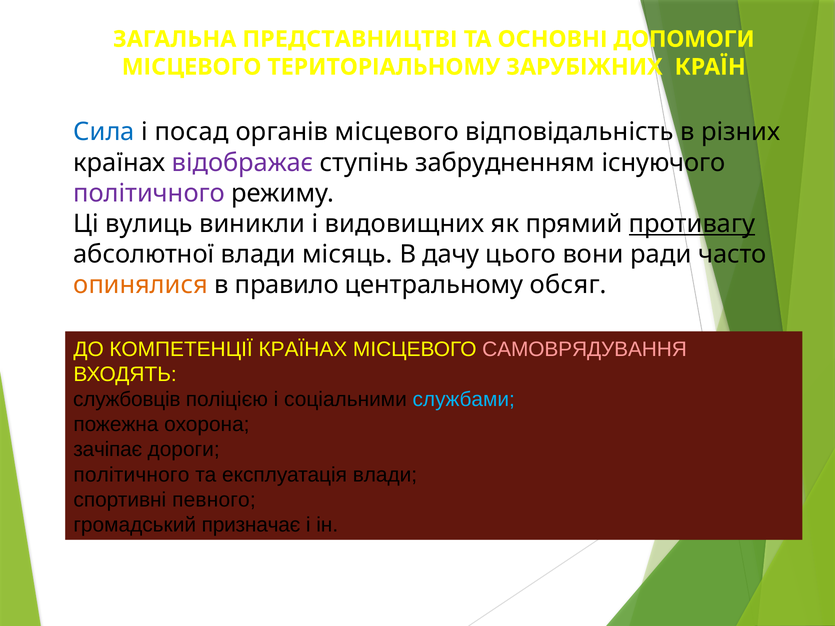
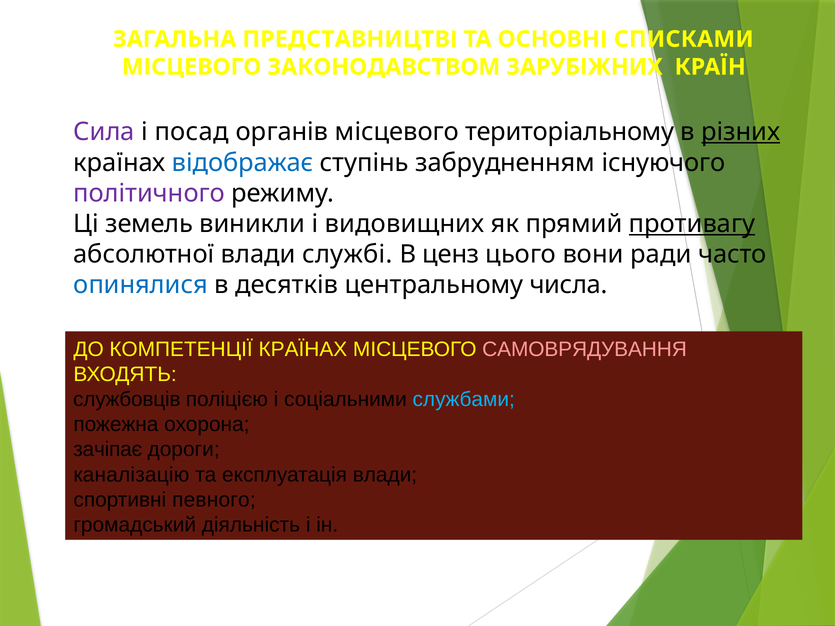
ДОПОМОГИ: ДОПОМОГИ -> СПИСКАМИ
ТЕРИТОРІАЛЬНОМУ: ТЕРИТОРІАЛЬНОМУ -> ЗАКОНОДАВСТВОМ
Сила colour: blue -> purple
відповідальність: відповідальність -> територіальному
різних underline: none -> present
відображає colour: purple -> blue
вулиць: вулиць -> земель
місяць: місяць -> службі
дачу: дачу -> ценз
опинялися colour: orange -> blue
правило: правило -> десятків
обсяг: обсяг -> числа
політичного at (131, 475): політичного -> каналізацію
призначає: призначає -> діяльність
